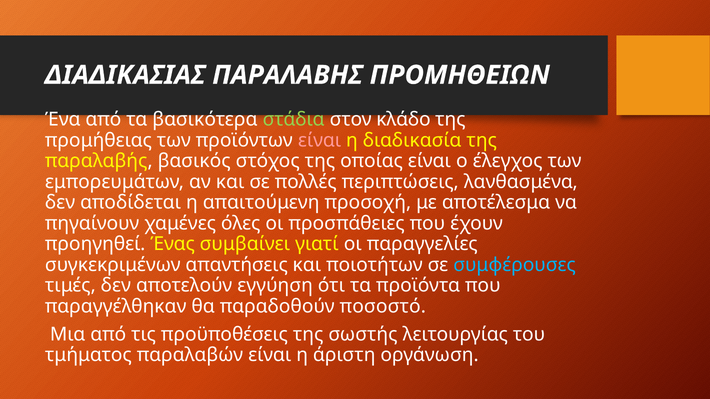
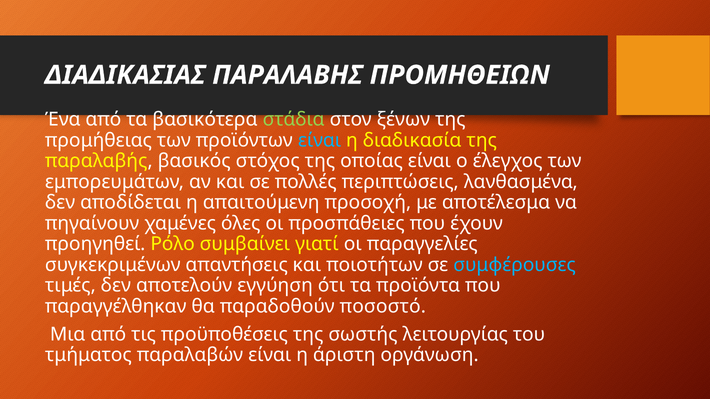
κλάδο: κλάδο -> ξένων
είναι at (320, 140) colour: pink -> light blue
Ένας: Ένας -> Ρόλο
